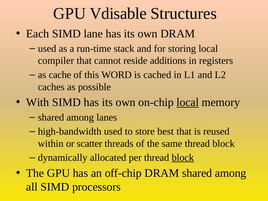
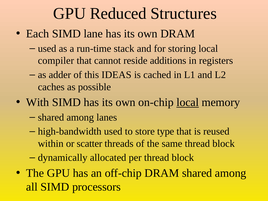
Vdisable: Vdisable -> Reduced
cache: cache -> adder
WORD: WORD -> IDEAS
best: best -> type
block at (183, 158) underline: present -> none
